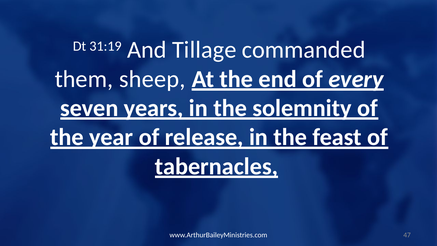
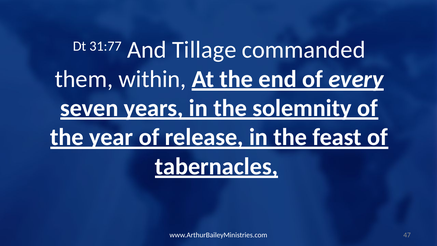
31:19: 31:19 -> 31:77
sheep: sheep -> within
